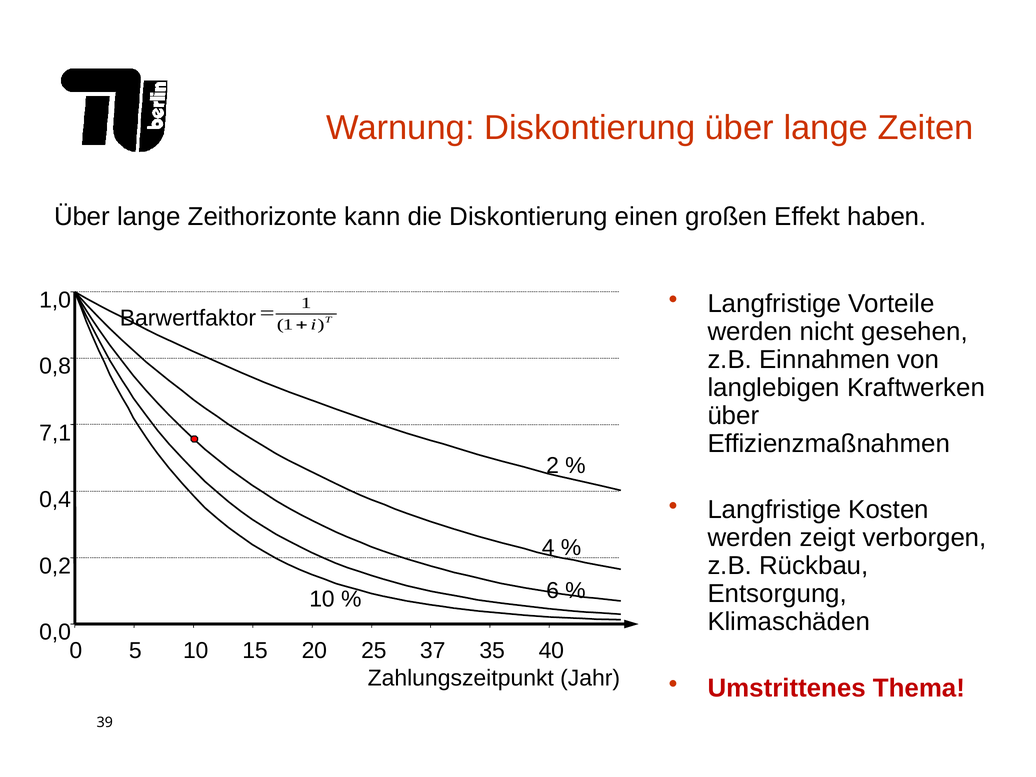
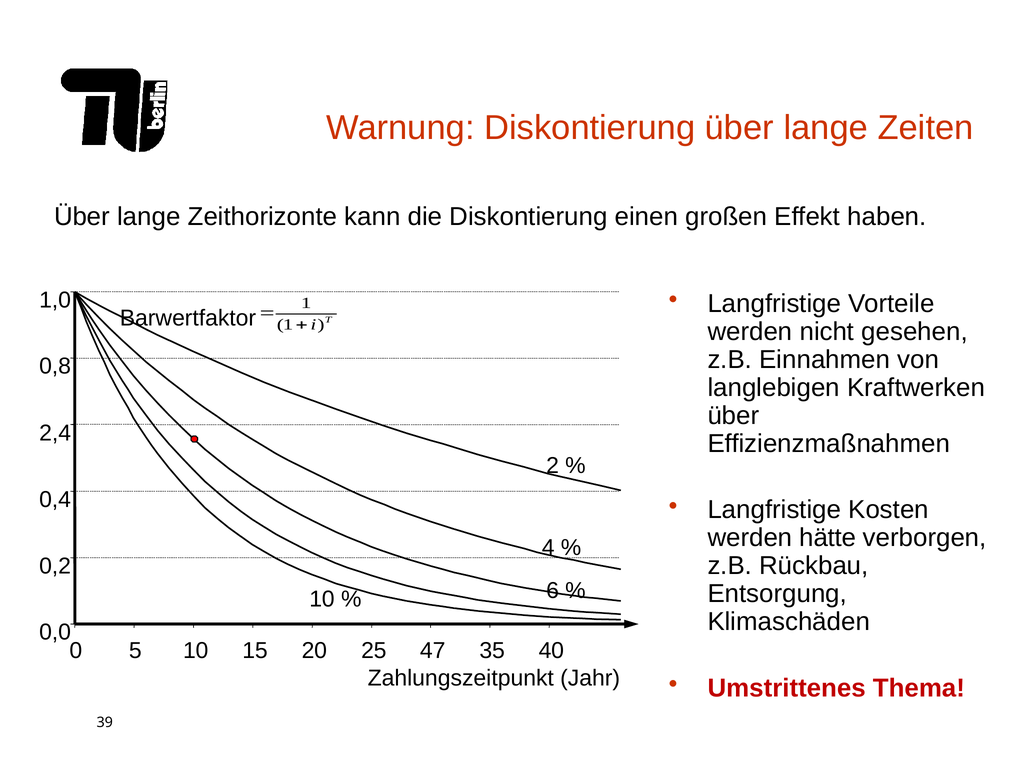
7,1: 7,1 -> 2,4
zeigt: zeigt -> hätte
37: 37 -> 47
